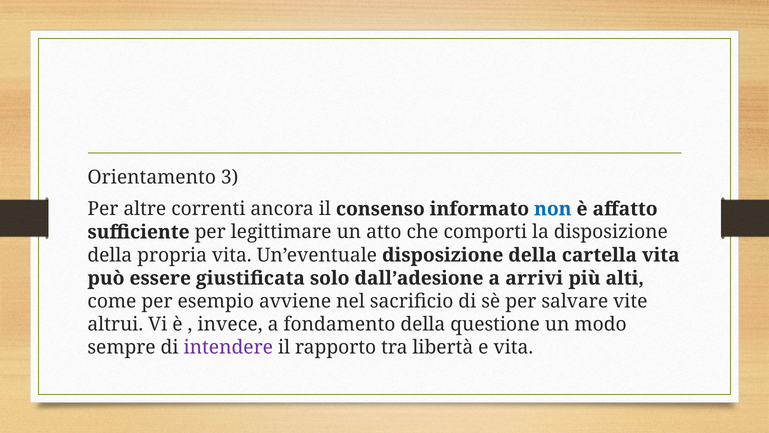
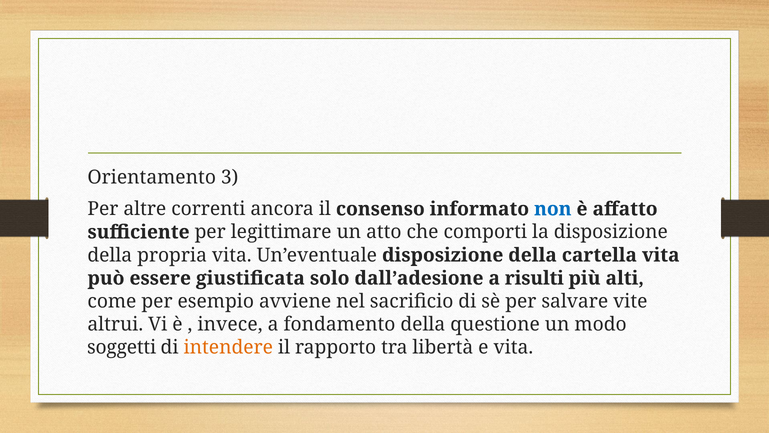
arrivi: arrivi -> risulti
sempre: sempre -> soggetti
intendere colour: purple -> orange
